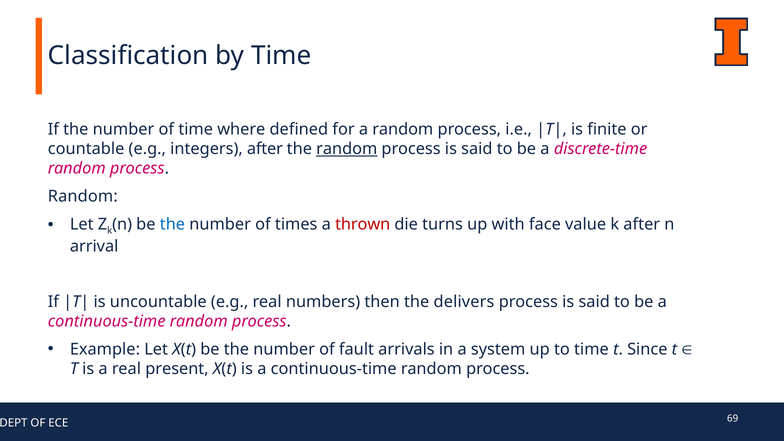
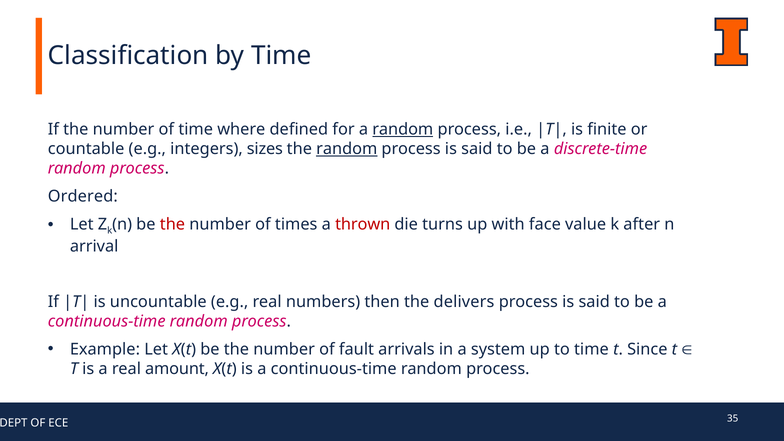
random at (403, 129) underline: none -> present
integers after: after -> sizes
Random at (83, 196): Random -> Ordered
the at (172, 224) colour: blue -> red
present: present -> amount
69: 69 -> 35
